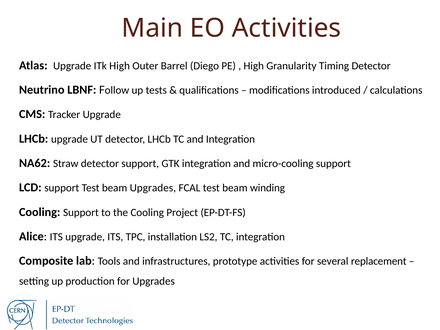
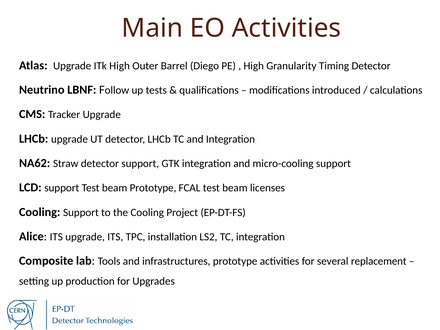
beam Upgrades: Upgrades -> Prototype
winding: winding -> licenses
